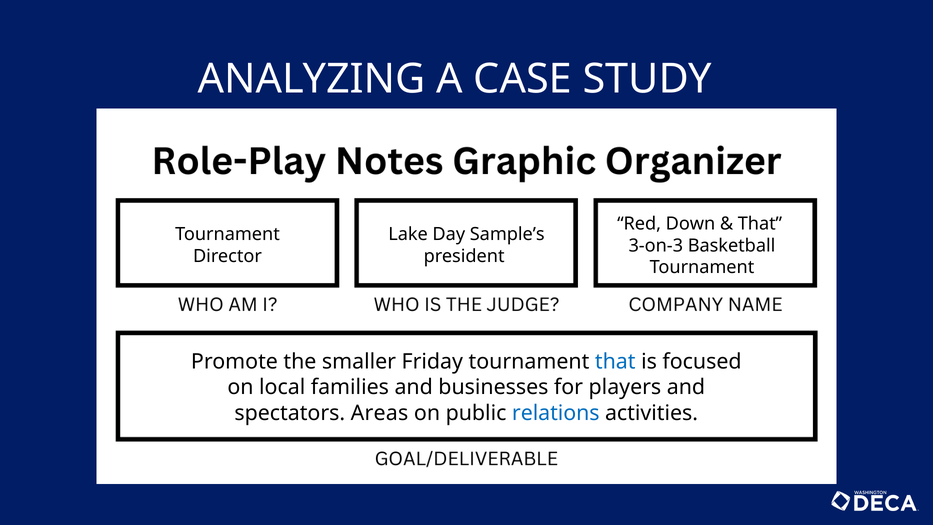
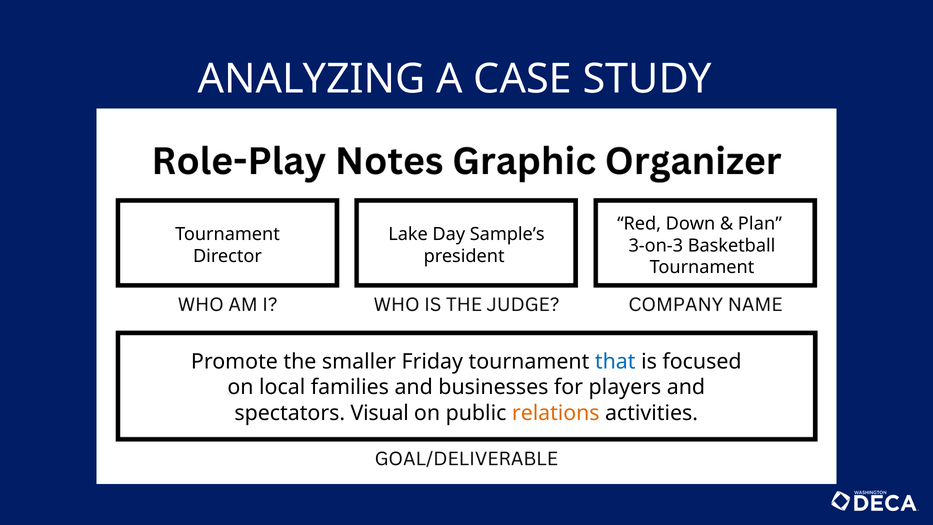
That at (760, 224): That -> Plan
Areas: Areas -> Visual
relations colour: blue -> orange
